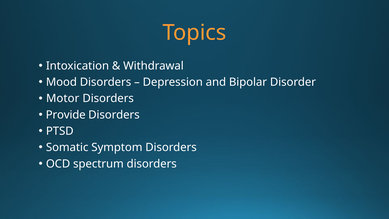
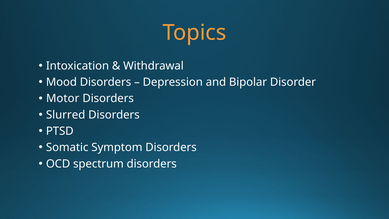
Provide: Provide -> Slurred
